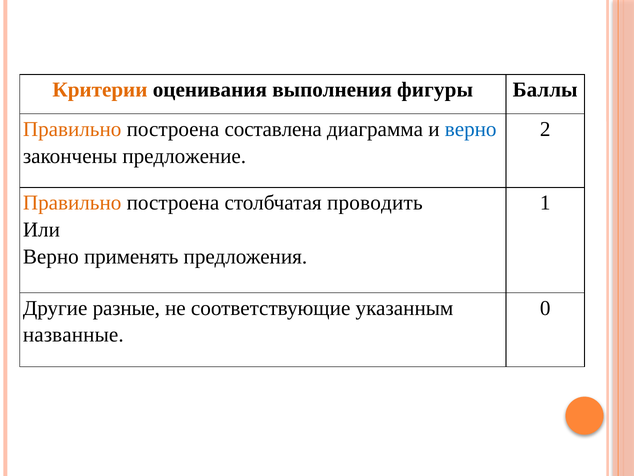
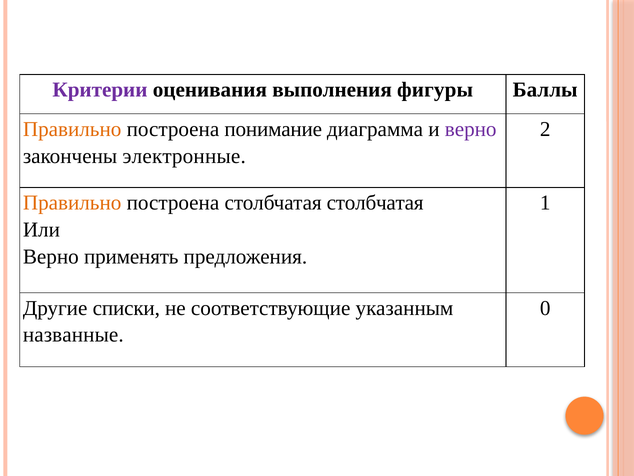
Критерии colour: orange -> purple
составлена: составлена -> понимание
верно at (471, 129) colour: blue -> purple
предложение: предложение -> электронные
столбчатая проводить: проводить -> столбчатая
разные: разные -> списки
